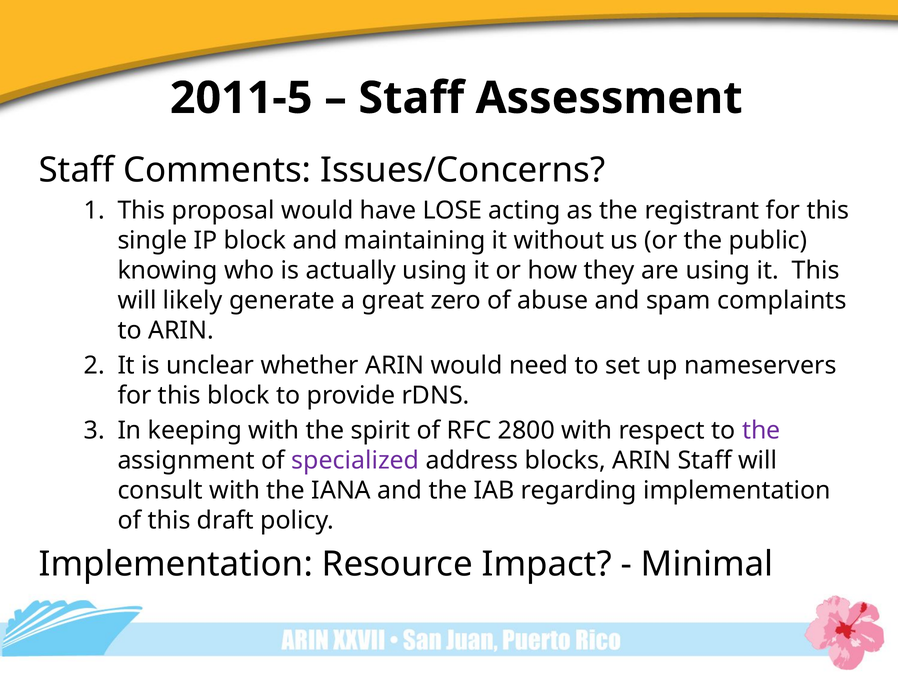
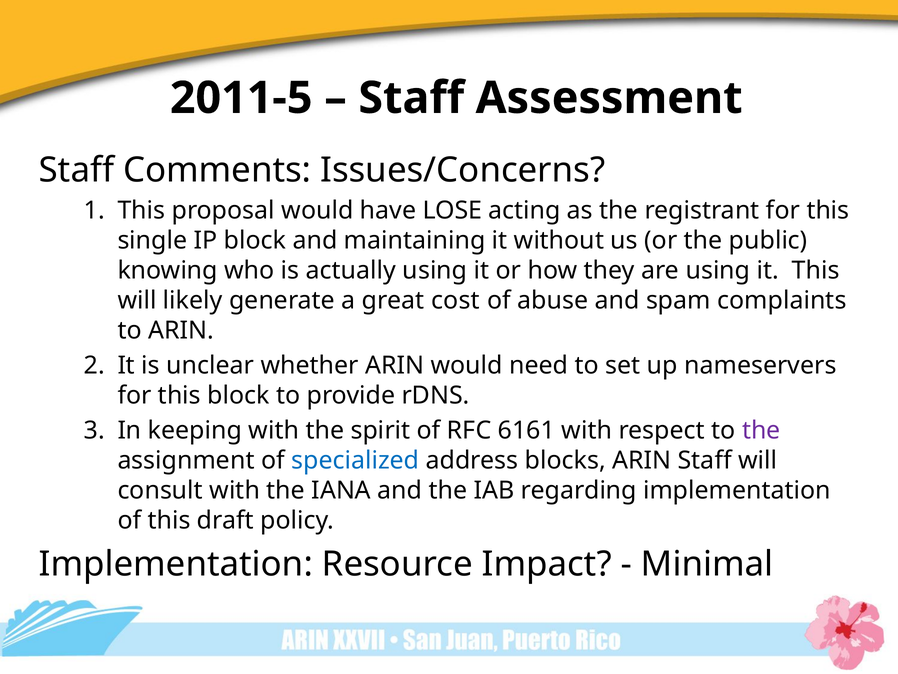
zero: zero -> cost
2800: 2800 -> 6161
specialized colour: purple -> blue
